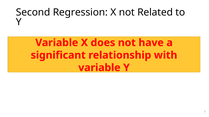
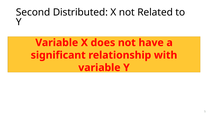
Regression: Regression -> Distributed
